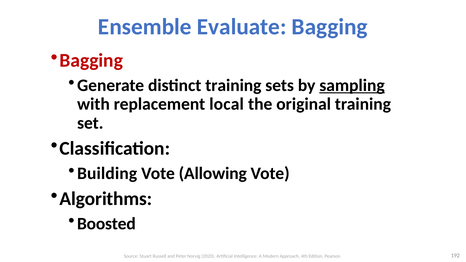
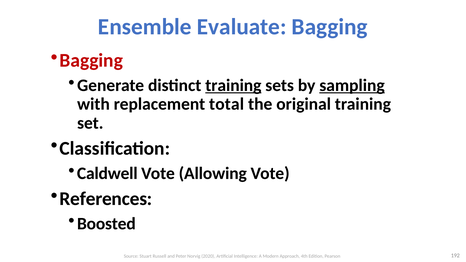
training at (233, 85) underline: none -> present
local: local -> total
Building: Building -> Caldwell
Algorithms: Algorithms -> References
